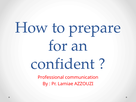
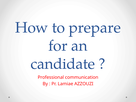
confident: confident -> candidate
